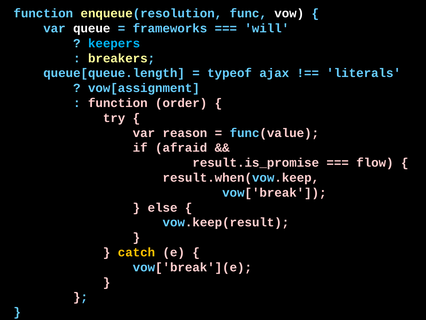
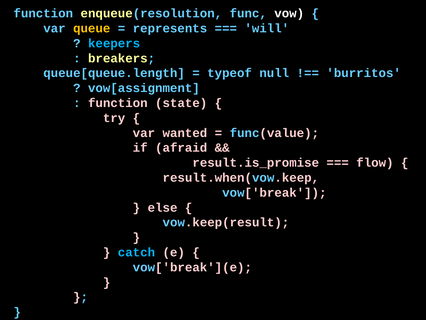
queue colour: white -> yellow
frameworks: frameworks -> represents
ajax: ajax -> null
literals: literals -> burritos
order: order -> state
reason: reason -> wanted
catch colour: yellow -> light blue
